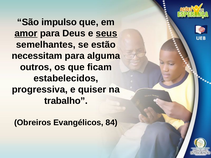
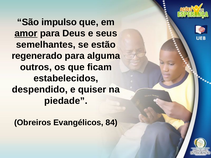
seus underline: present -> none
necessitam: necessitam -> regenerado
progressiva: progressiva -> despendido
trabalho: trabalho -> piedade
